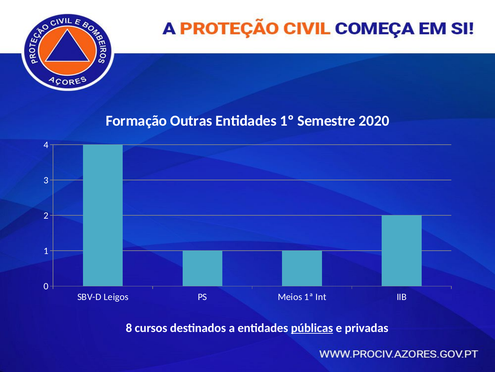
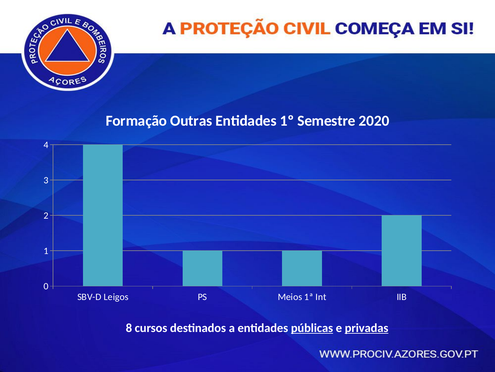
privadas underline: none -> present
